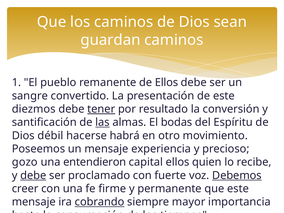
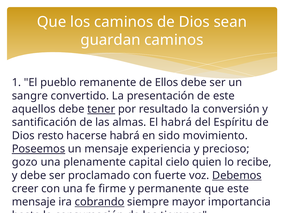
diezmos: diezmos -> aquellos
las underline: present -> none
El bodas: bodas -> habrá
débil: débil -> resto
otro: otro -> sido
Poseemos underline: none -> present
entendieron: entendieron -> plenamente
capital ellos: ellos -> cielo
debe at (33, 175) underline: present -> none
